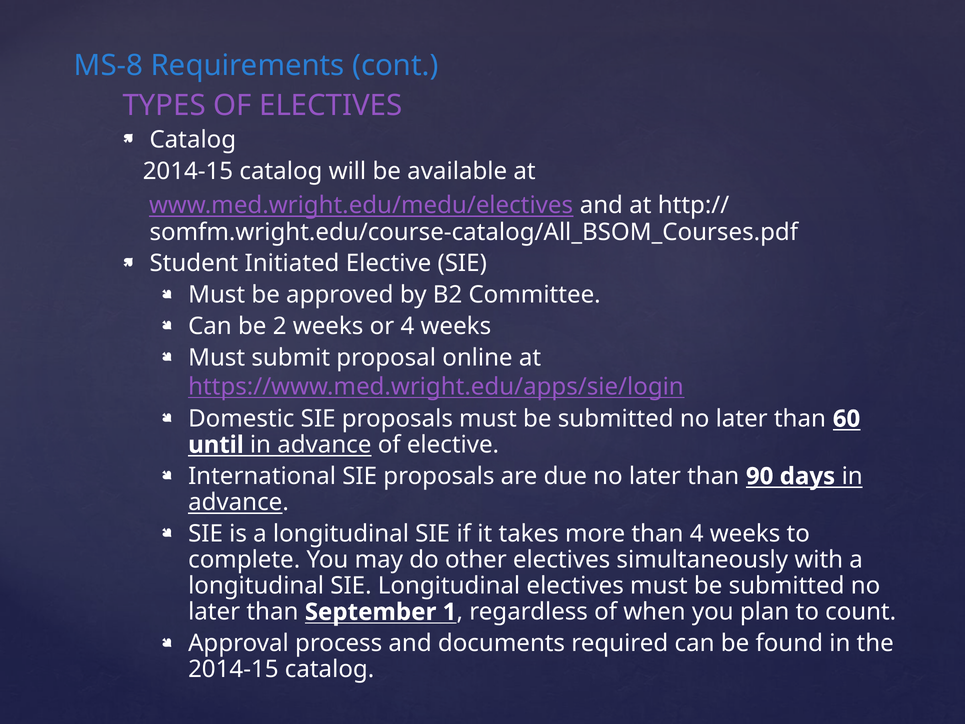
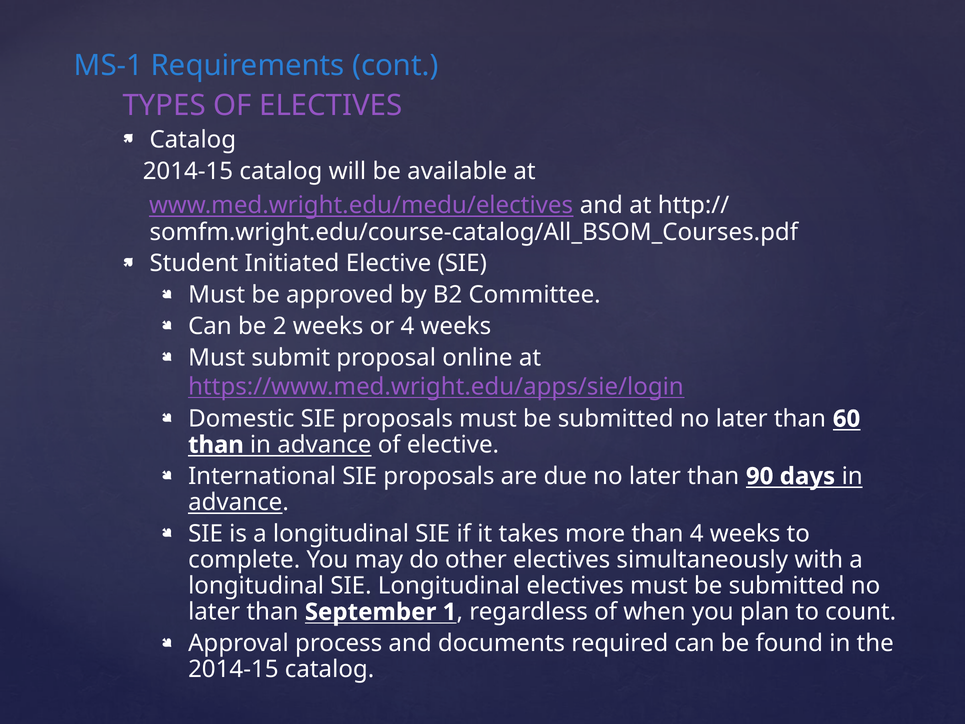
MS-8: MS-8 -> MS-1
until at (216, 445): until -> than
